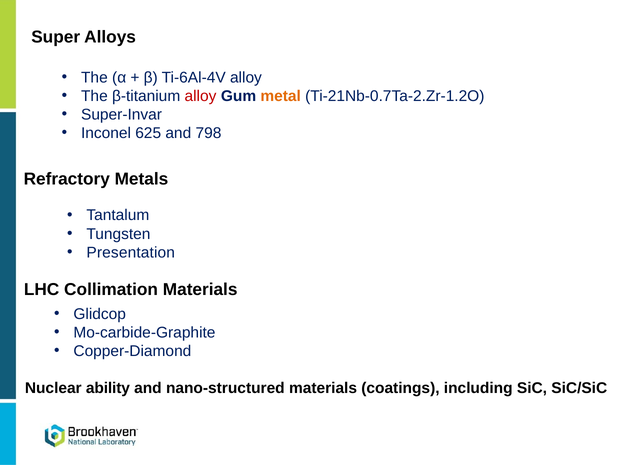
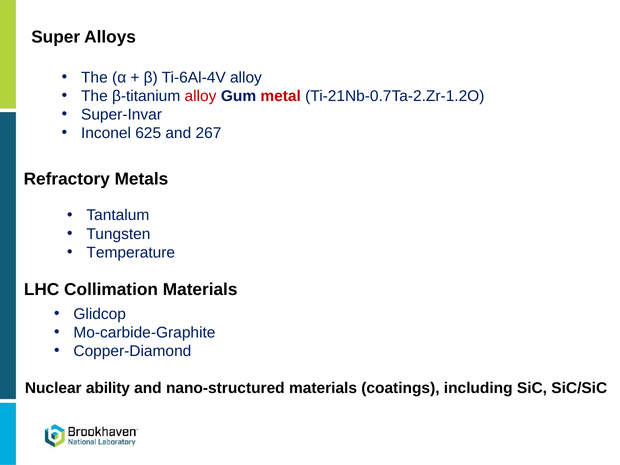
metal colour: orange -> red
798: 798 -> 267
Presentation: Presentation -> Temperature
